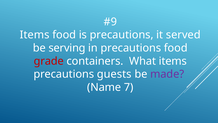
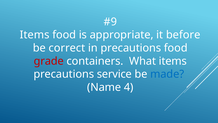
is precautions: precautions -> appropriate
served: served -> before
serving: serving -> correct
guests: guests -> service
made colour: purple -> blue
7: 7 -> 4
